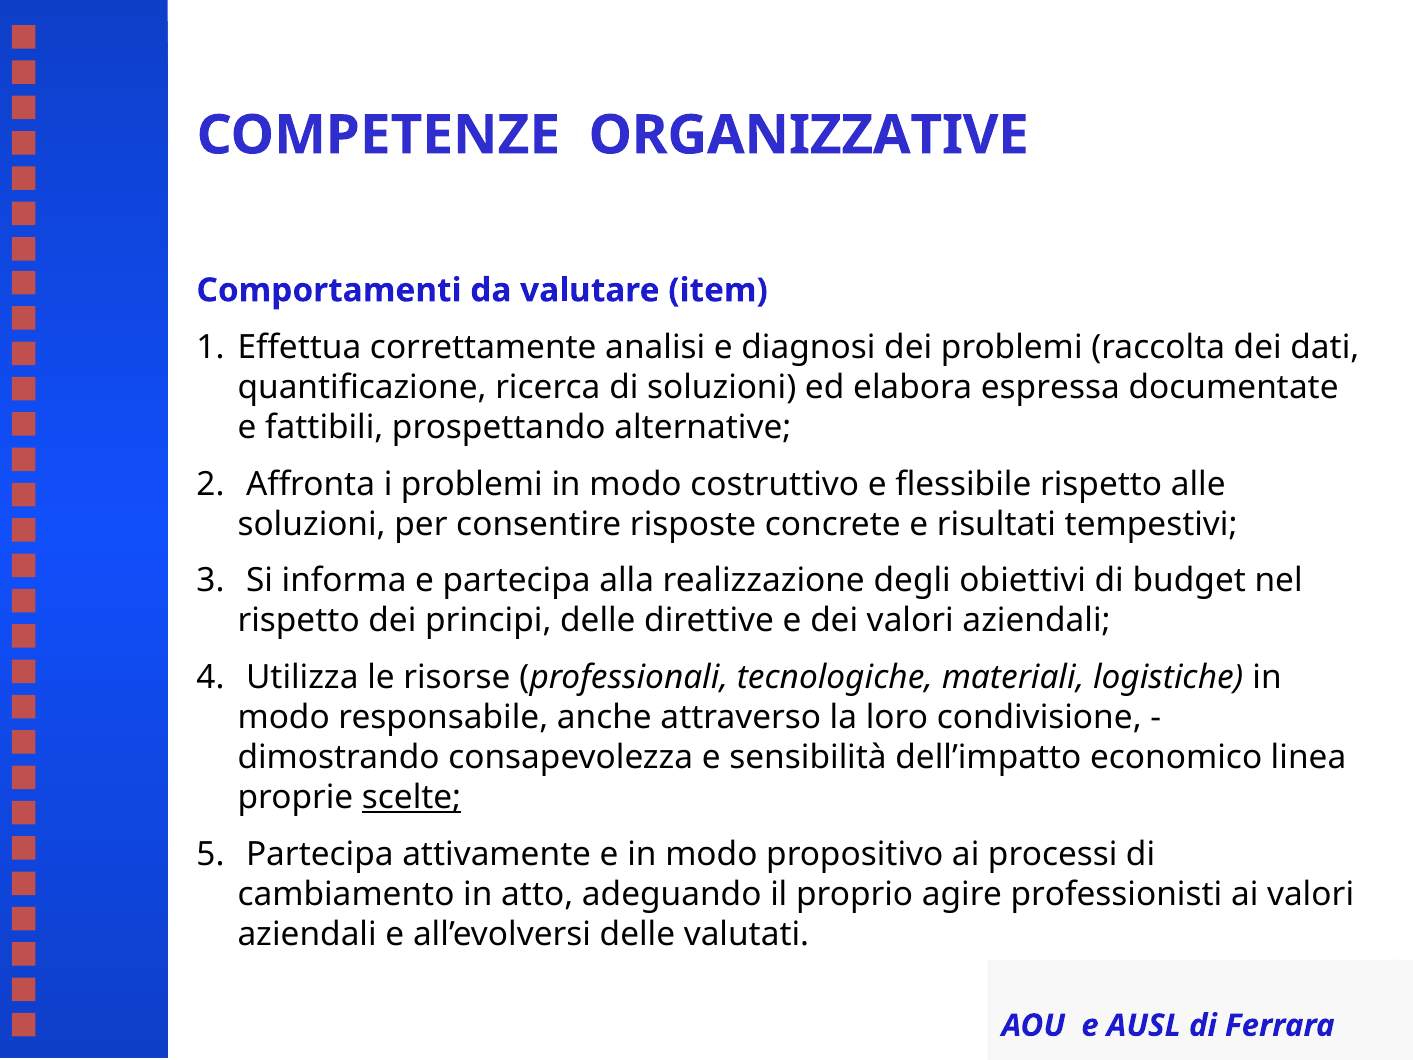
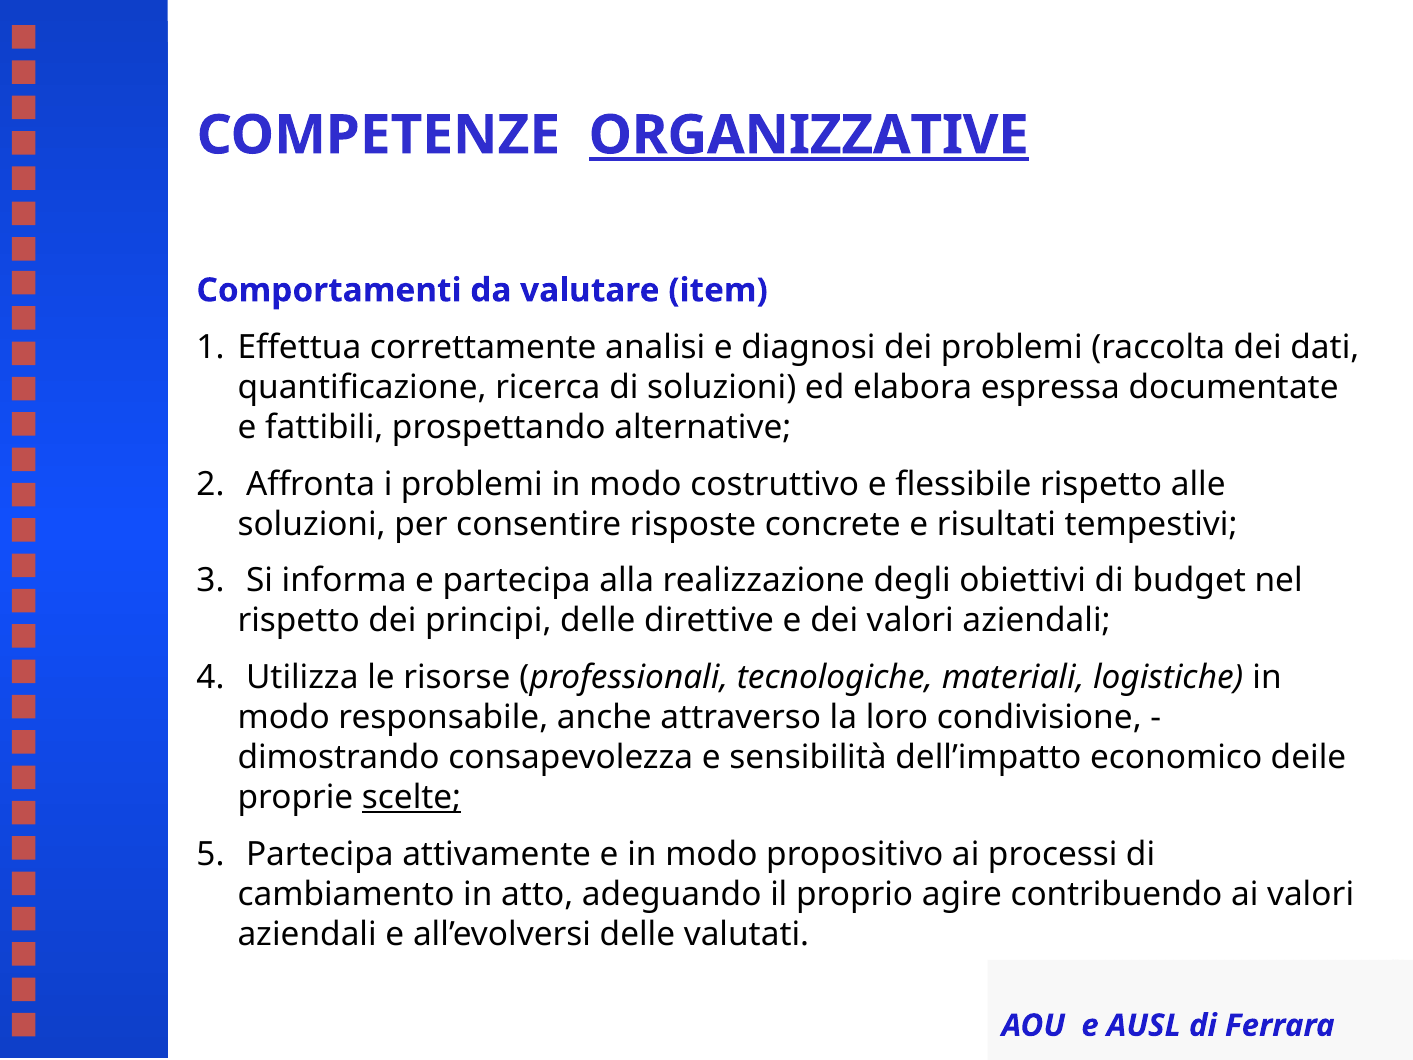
ORGANIZZATIVE underline: none -> present
linea: linea -> deile
professionisti: professionisti -> contribuendo
